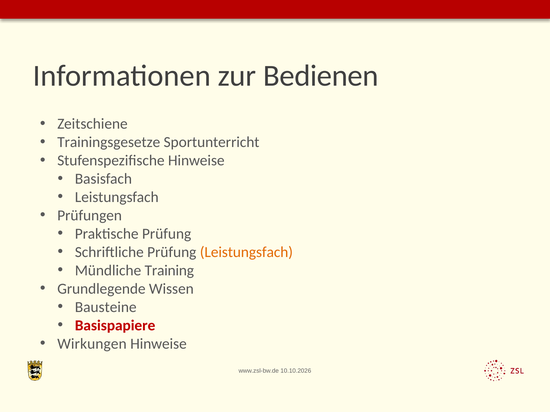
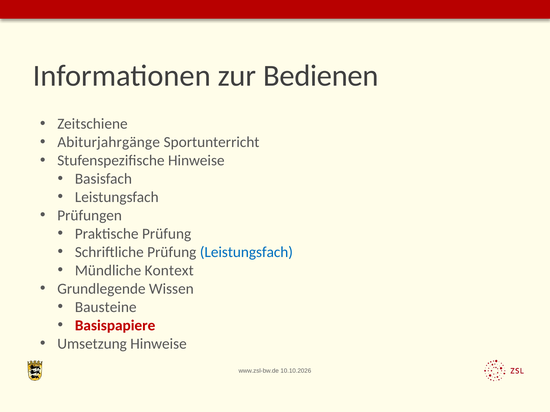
Trainingsgesetze: Trainingsgesetze -> Abiturjahrgänge
Leistungsfach at (246, 252) colour: orange -> blue
Training: Training -> Kontext
Wirkungen: Wirkungen -> Umsetzung
